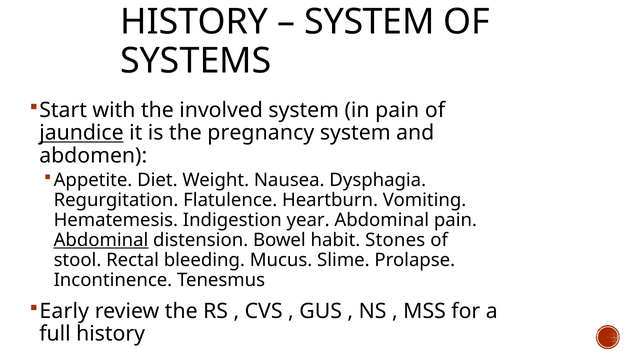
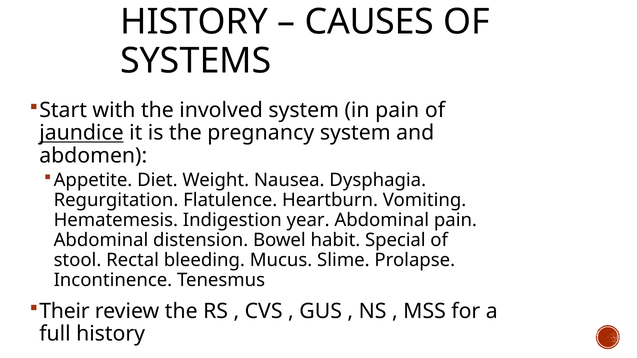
SYSTEM at (369, 22): SYSTEM -> CAUSES
Abdominal at (101, 240) underline: present -> none
Stones: Stones -> Special
Early: Early -> Their
